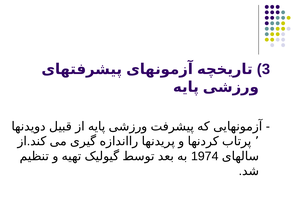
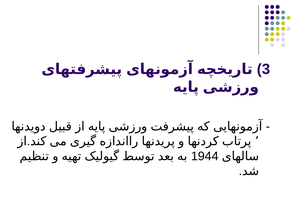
1974: 1974 -> 1944
